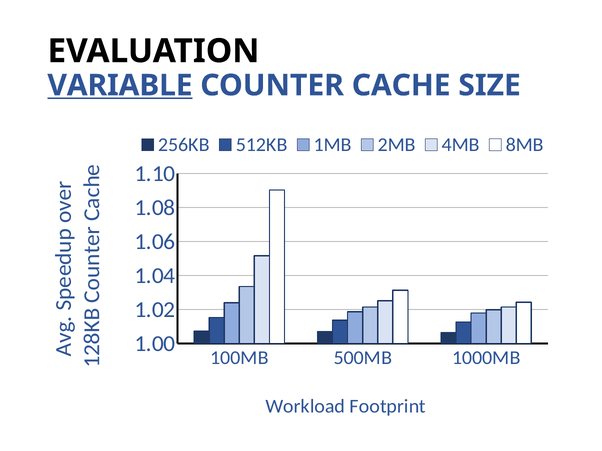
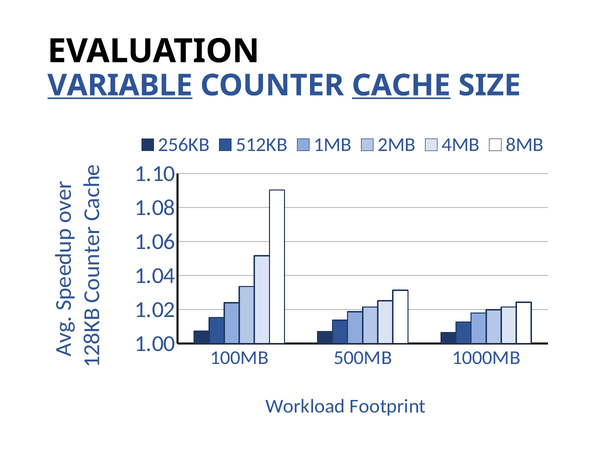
CACHE underline: none -> present
